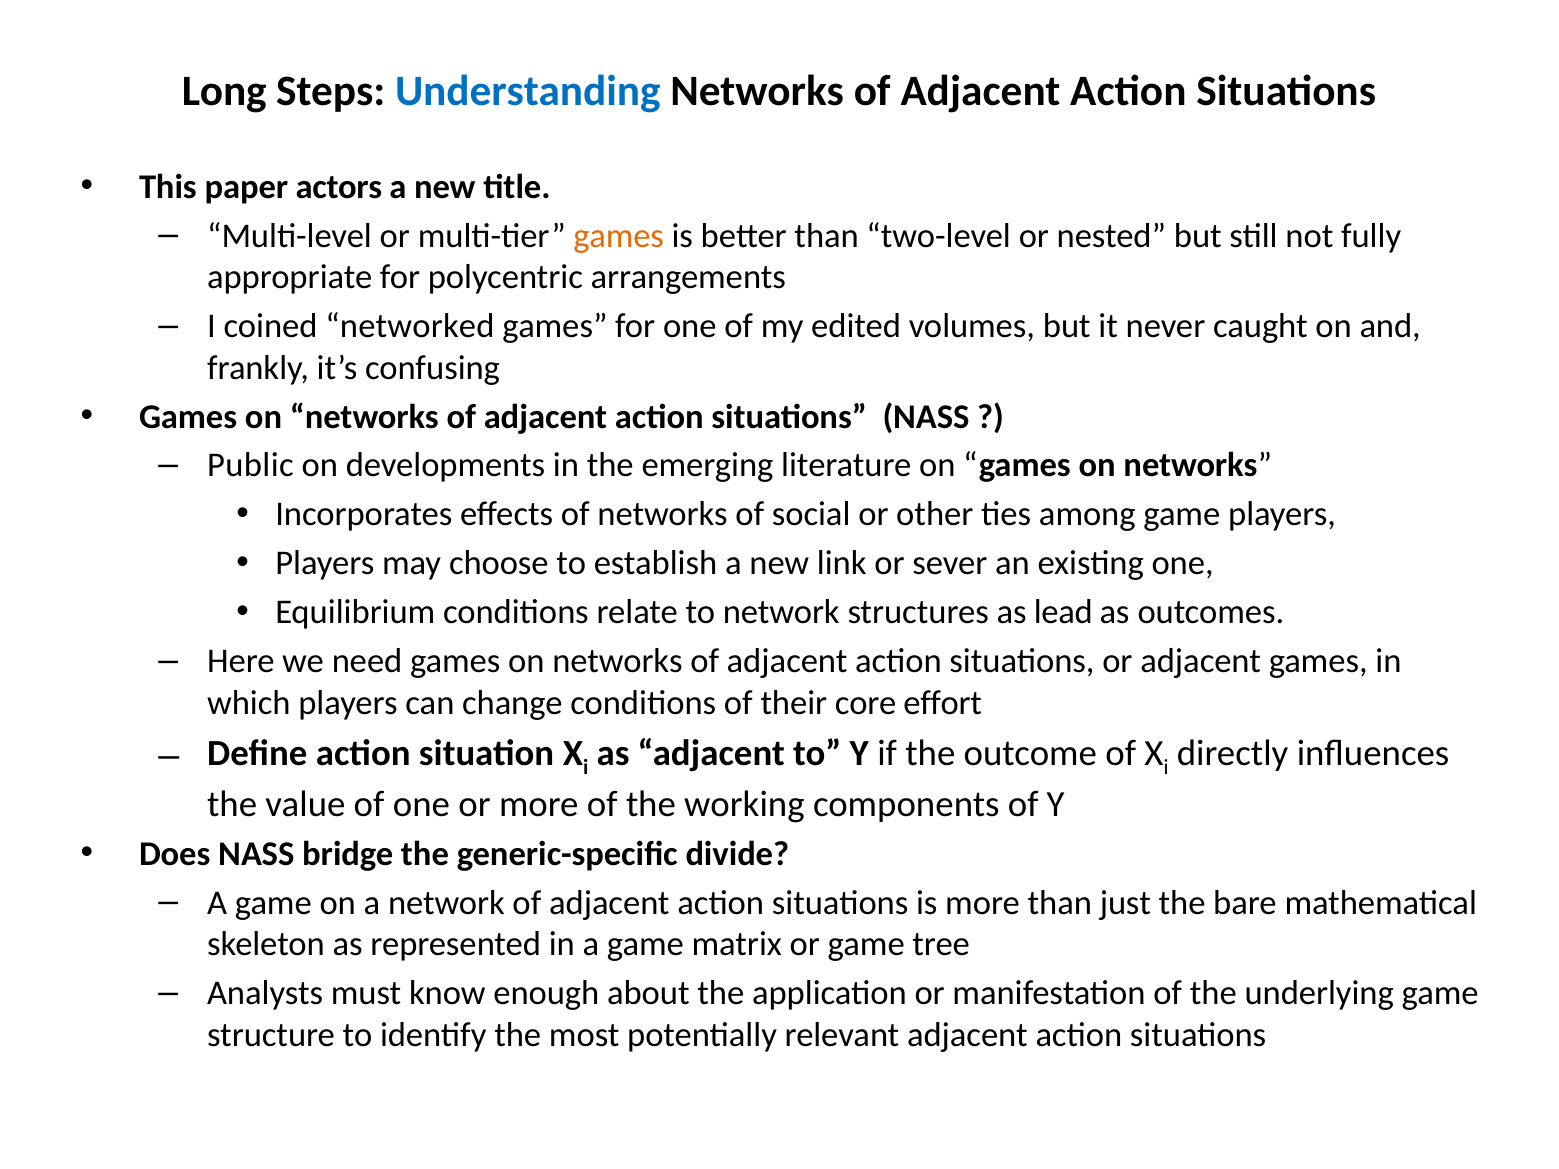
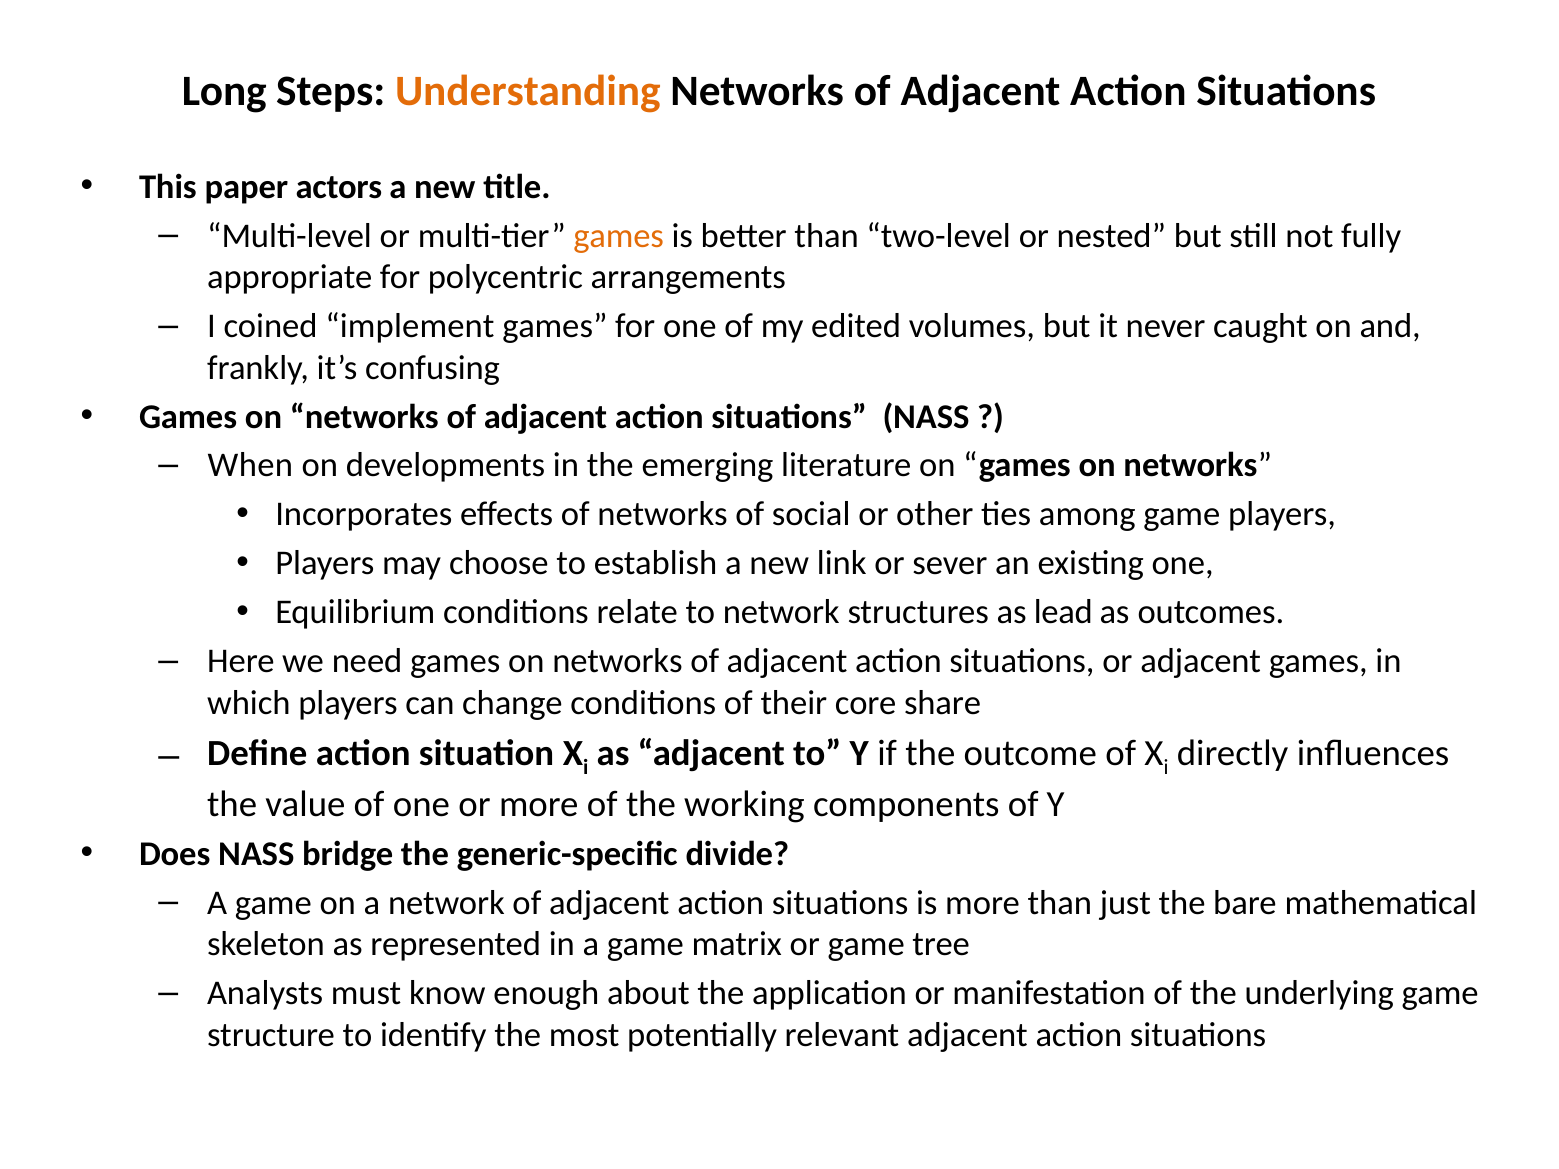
Understanding colour: blue -> orange
networked: networked -> implement
Public: Public -> When
effort: effort -> share
